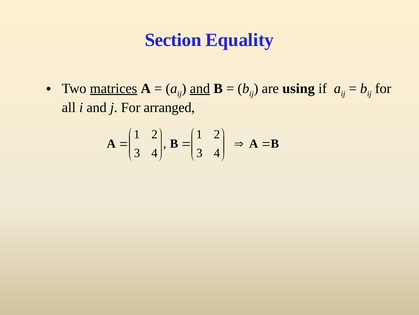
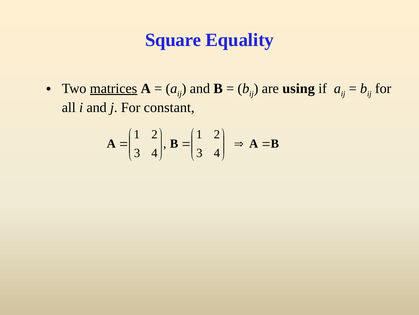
Section: Section -> Square
and at (200, 88) underline: present -> none
arranged: arranged -> constant
